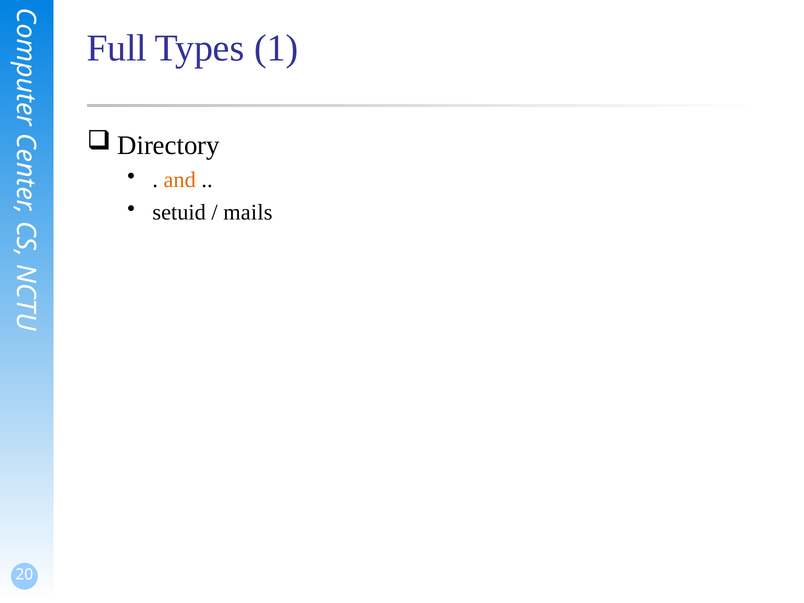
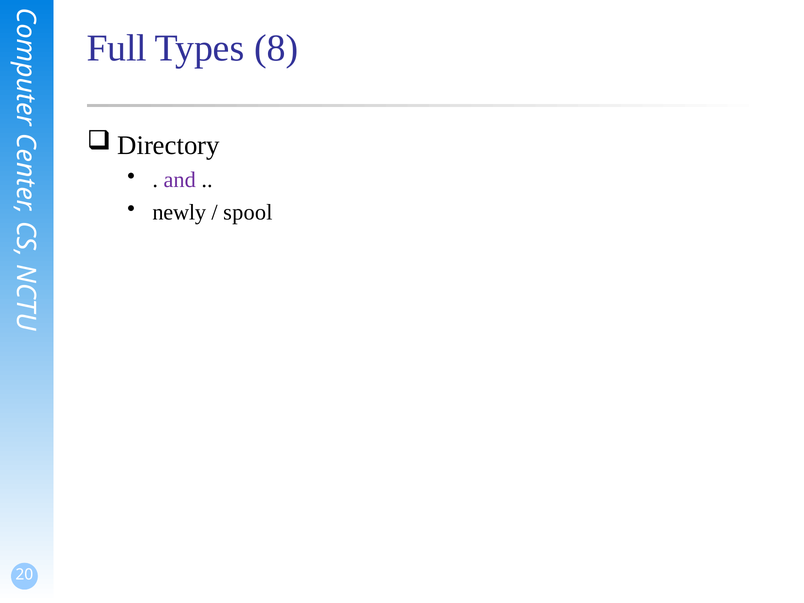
1: 1 -> 8
and colour: orange -> purple
setuid: setuid -> newly
mails: mails -> spool
